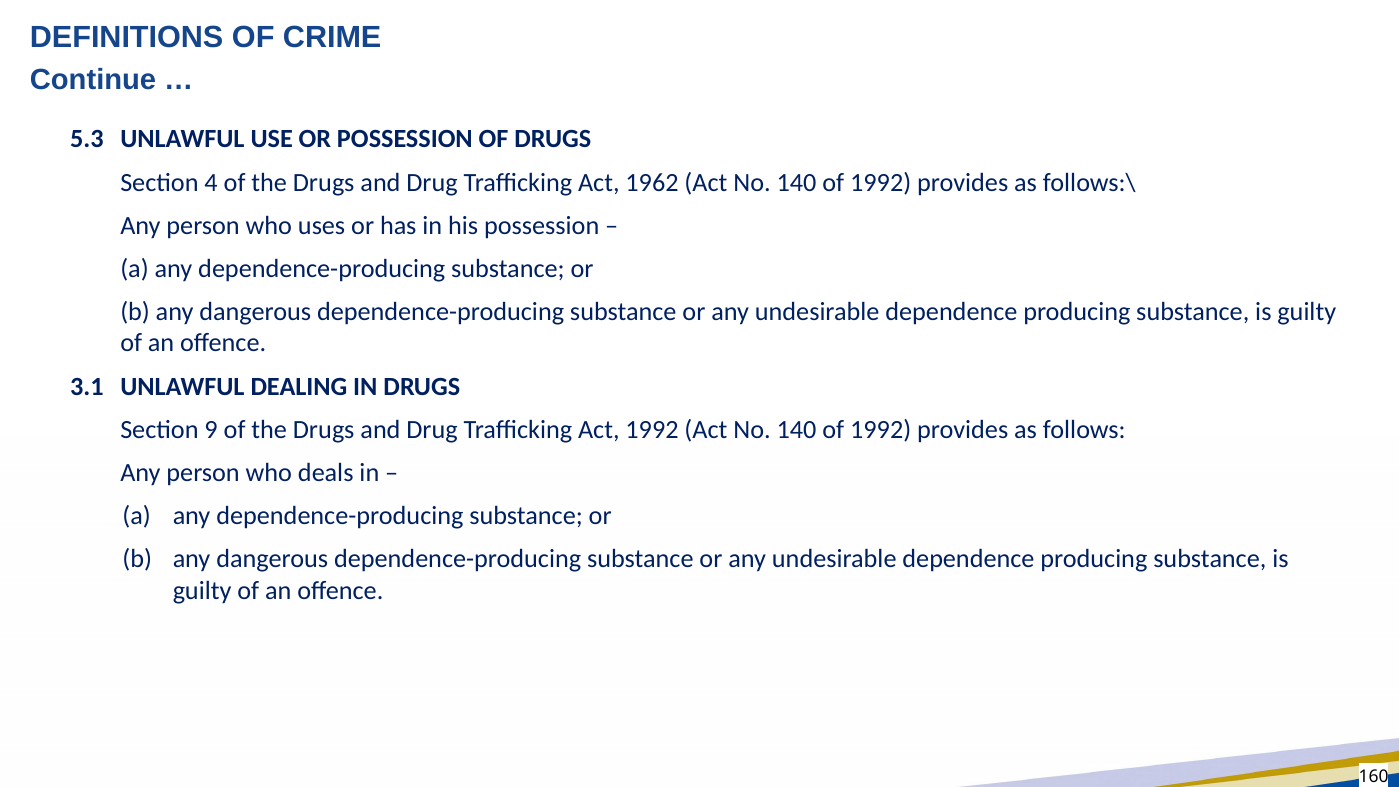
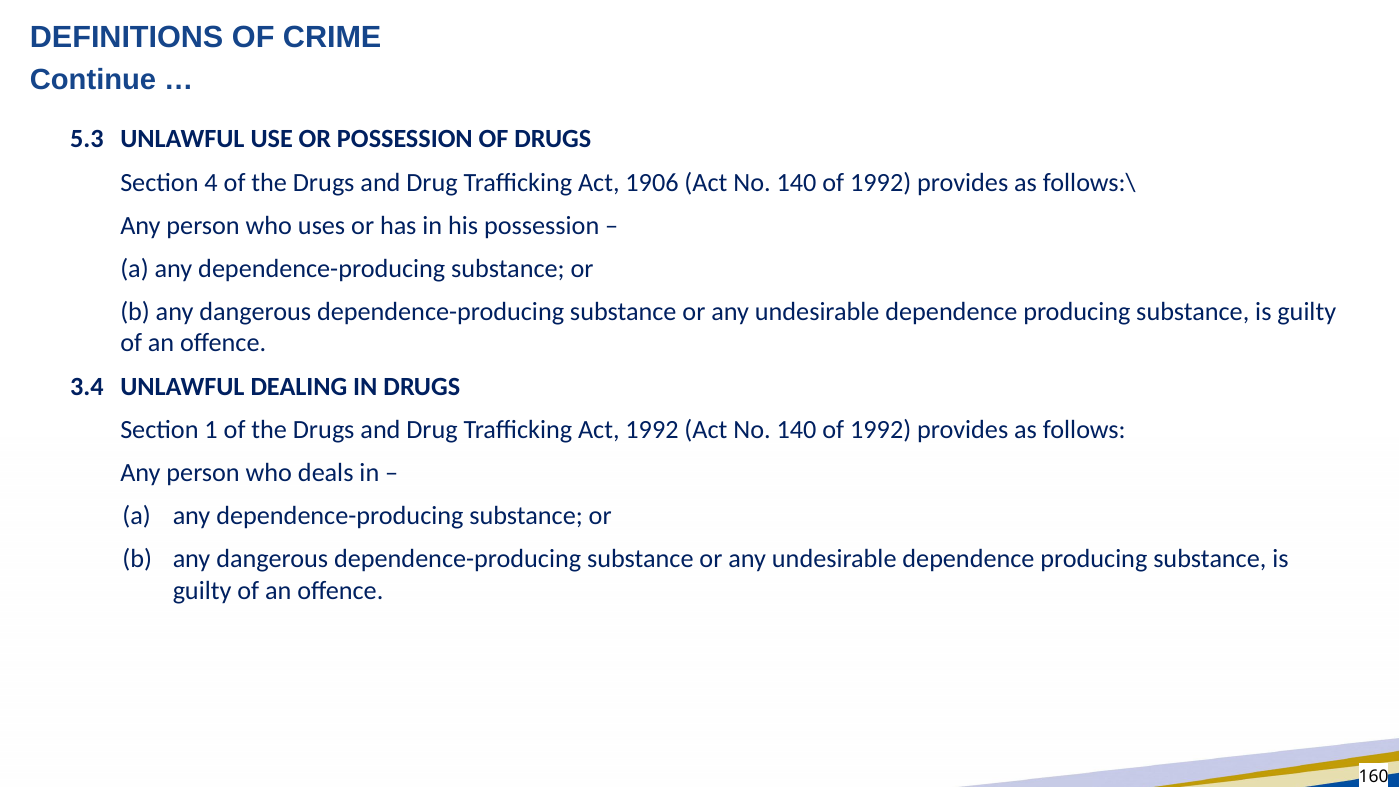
1962: 1962 -> 1906
3.1: 3.1 -> 3.4
9: 9 -> 1
